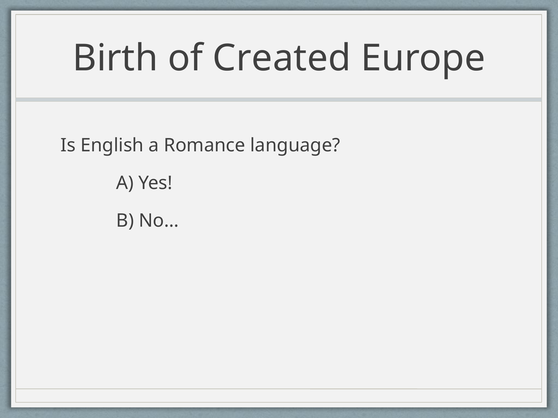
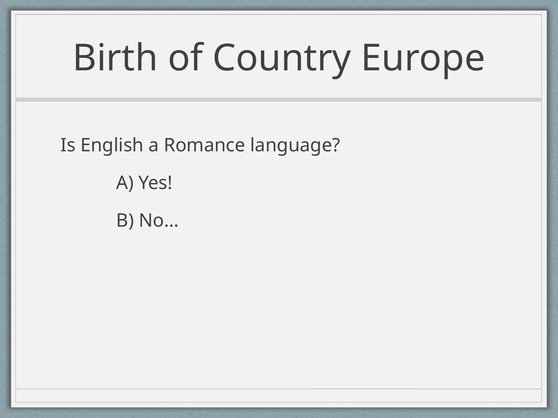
Created: Created -> Country
